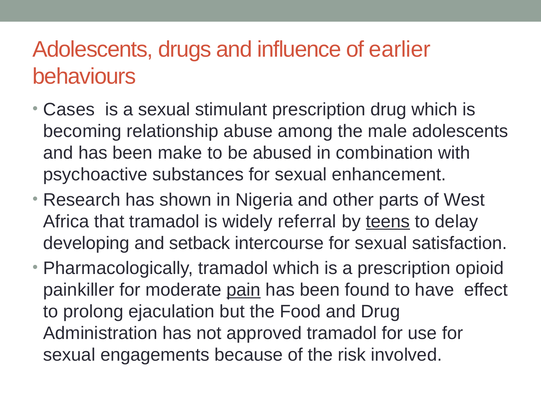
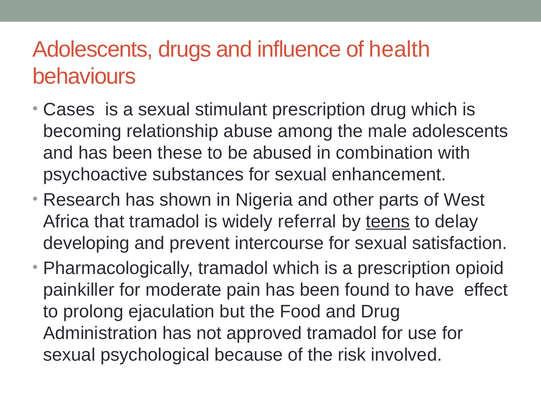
earlier: earlier -> health
make: make -> these
setback: setback -> prevent
pain underline: present -> none
engagements: engagements -> psychological
